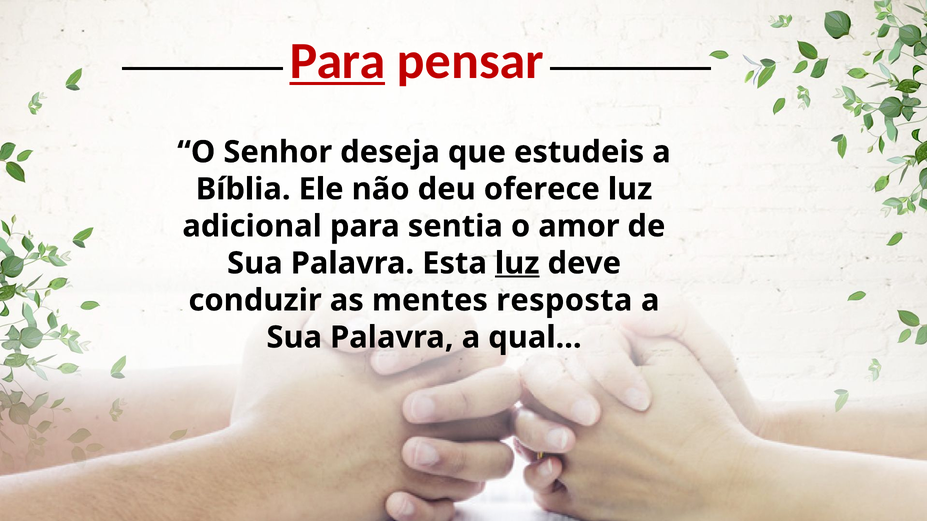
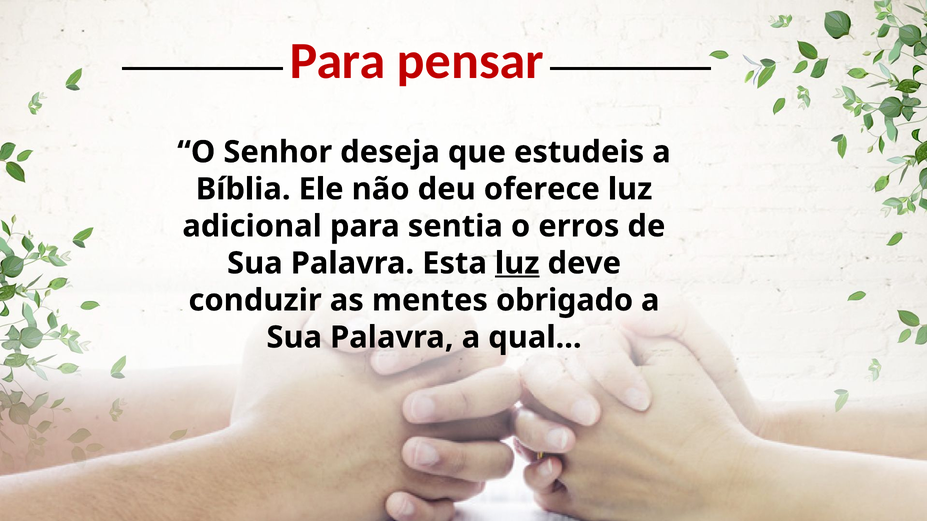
Para at (338, 61) underline: present -> none
amor: amor -> erros
resposta: resposta -> obrigado
